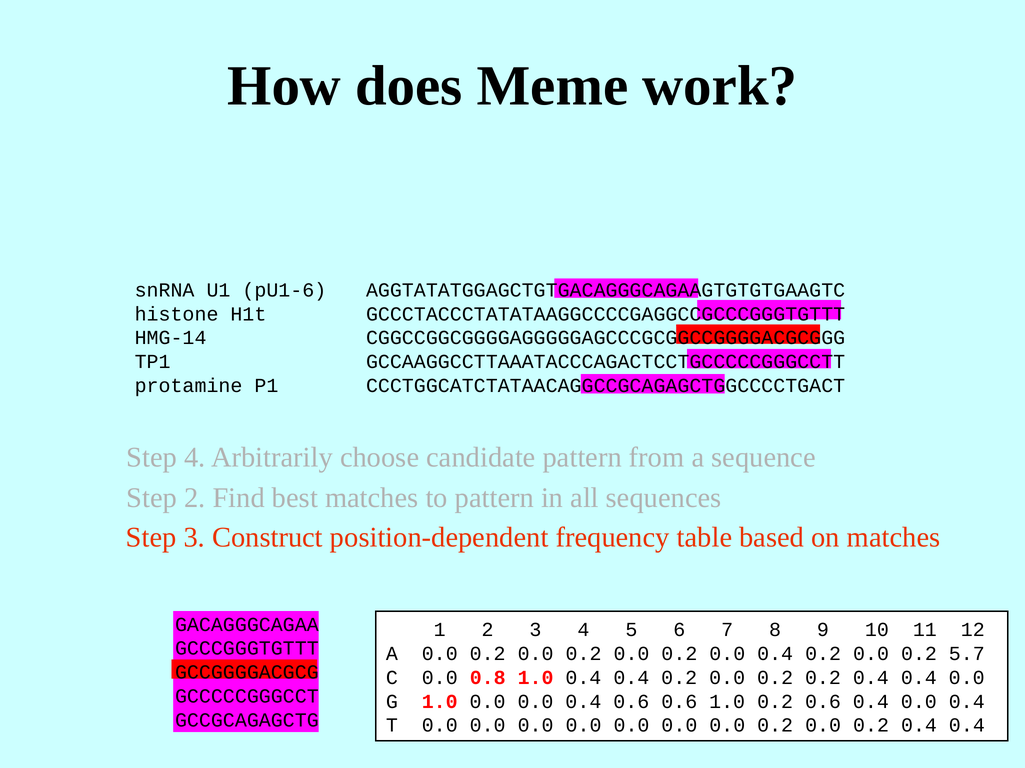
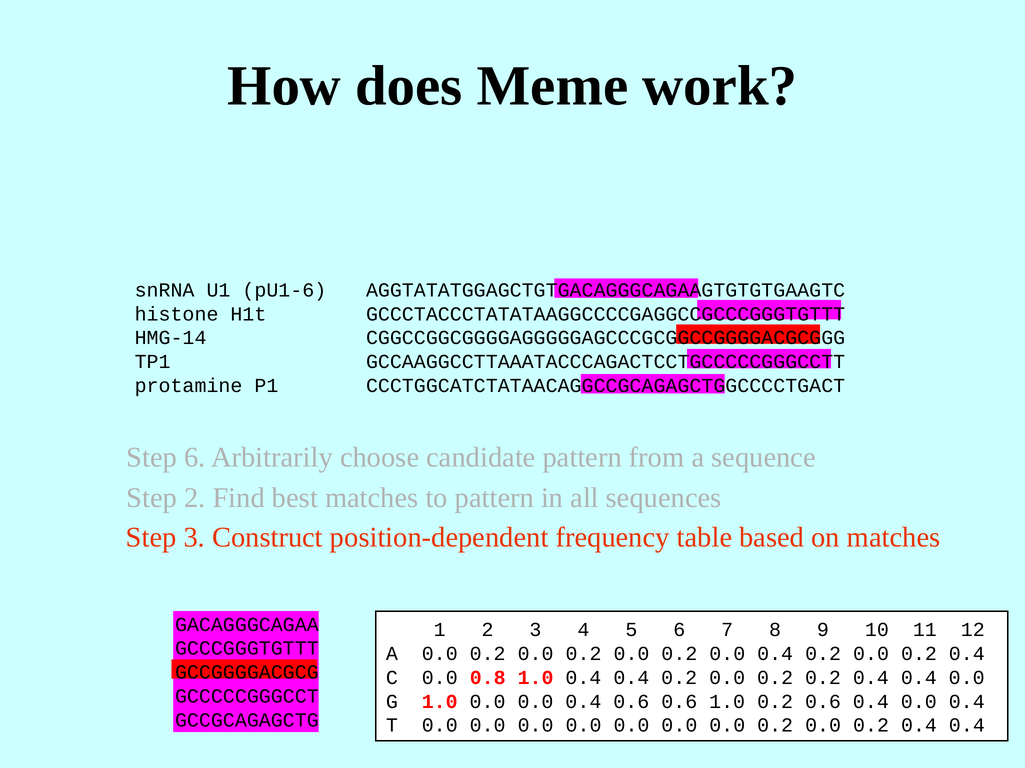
Step 4: 4 -> 6
5.7 at (967, 654): 5.7 -> 0.4
